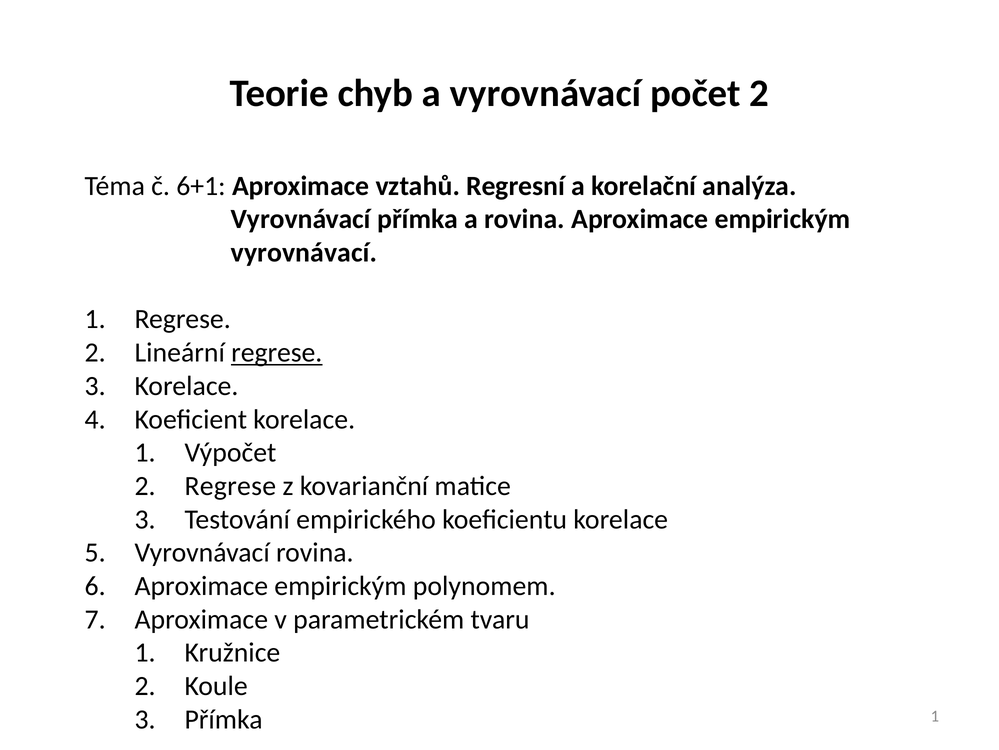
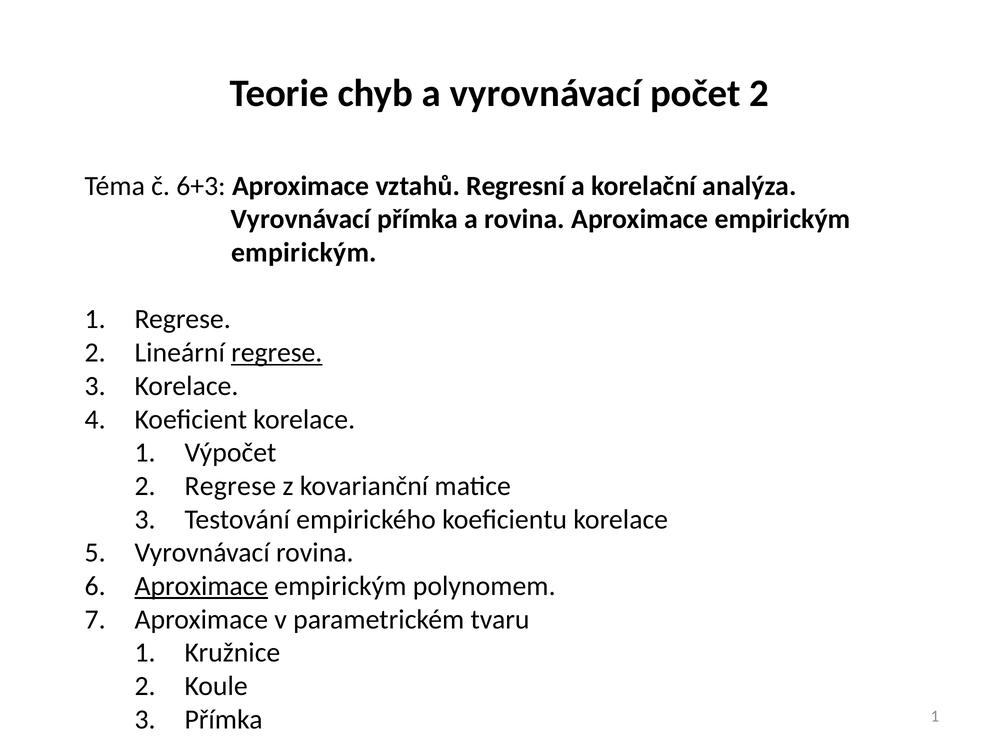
6+1: 6+1 -> 6+3
vyrovnávací at (304, 252): vyrovnávací -> empirickým
Aproximace at (201, 585) underline: none -> present
